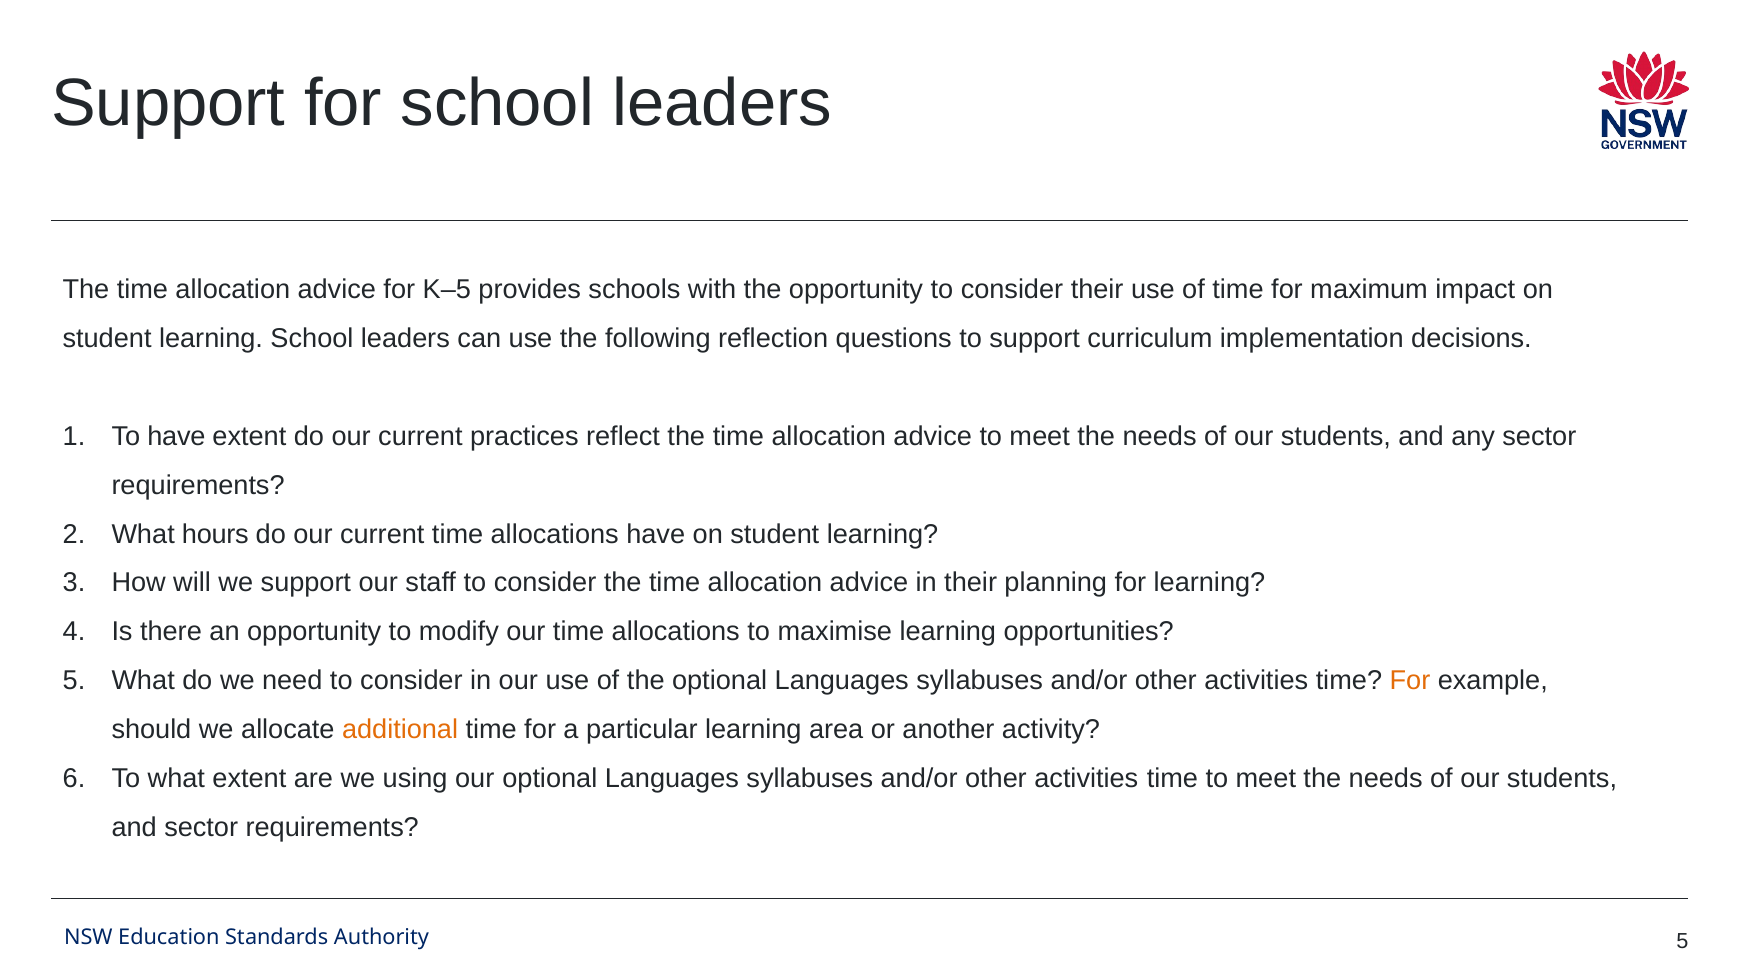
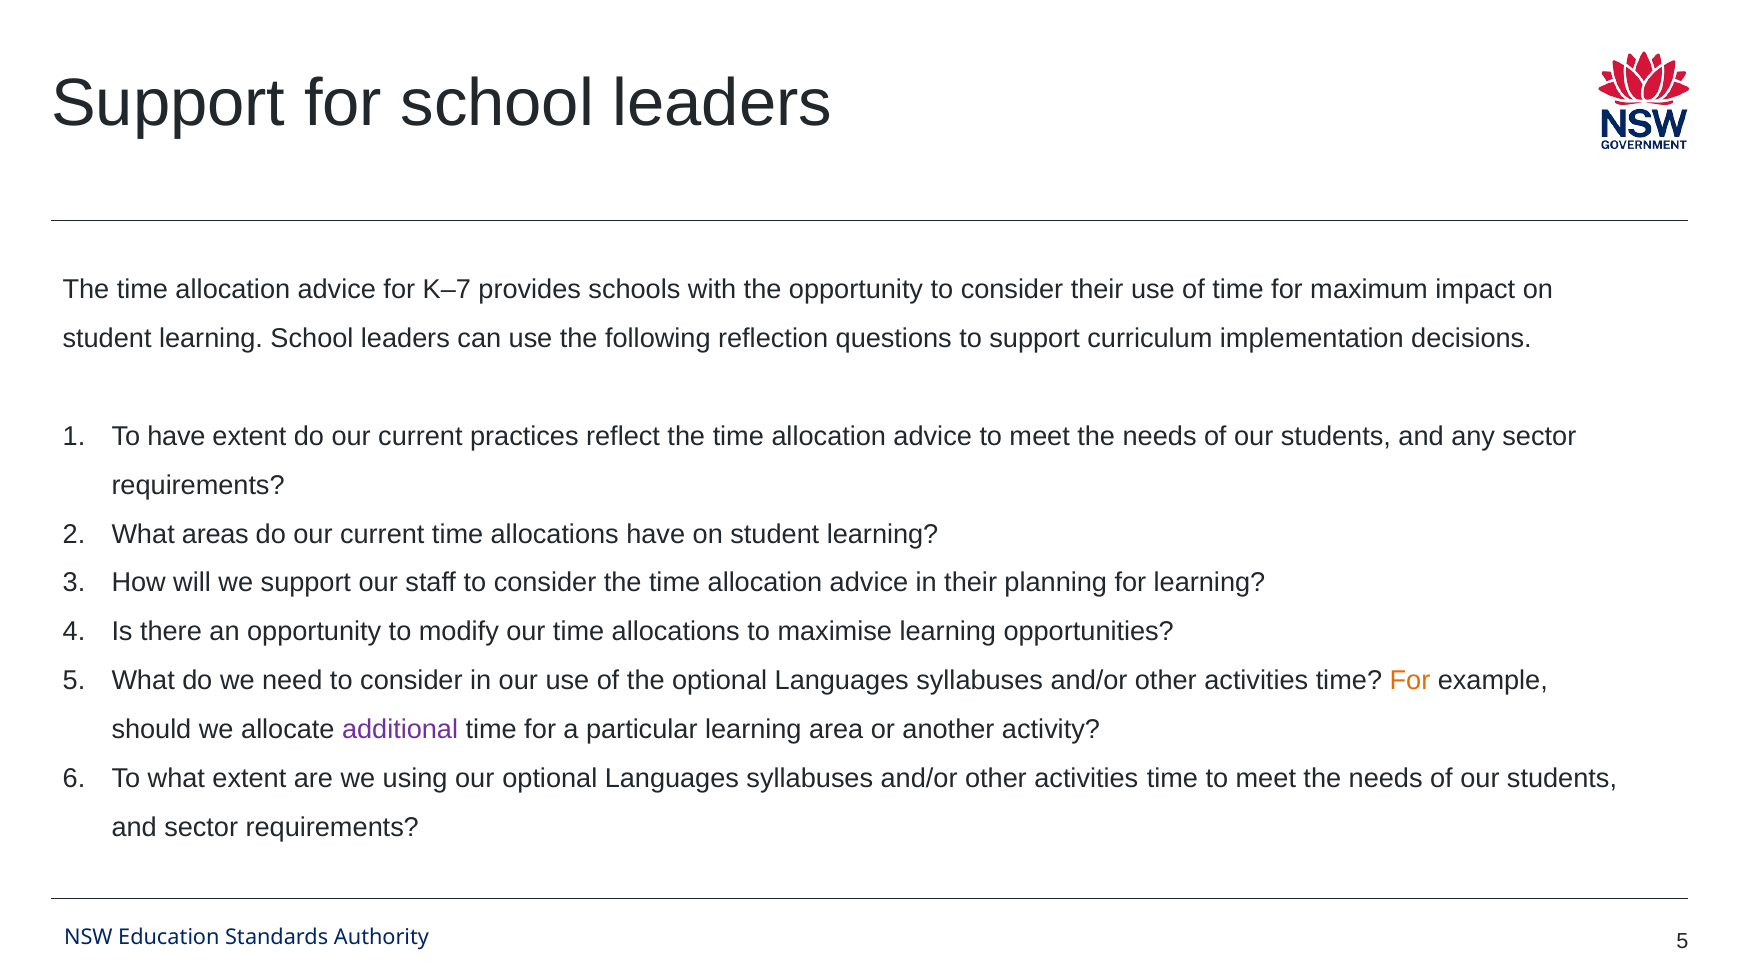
K–5: K–5 -> K–7
hours: hours -> areas
additional colour: orange -> purple
